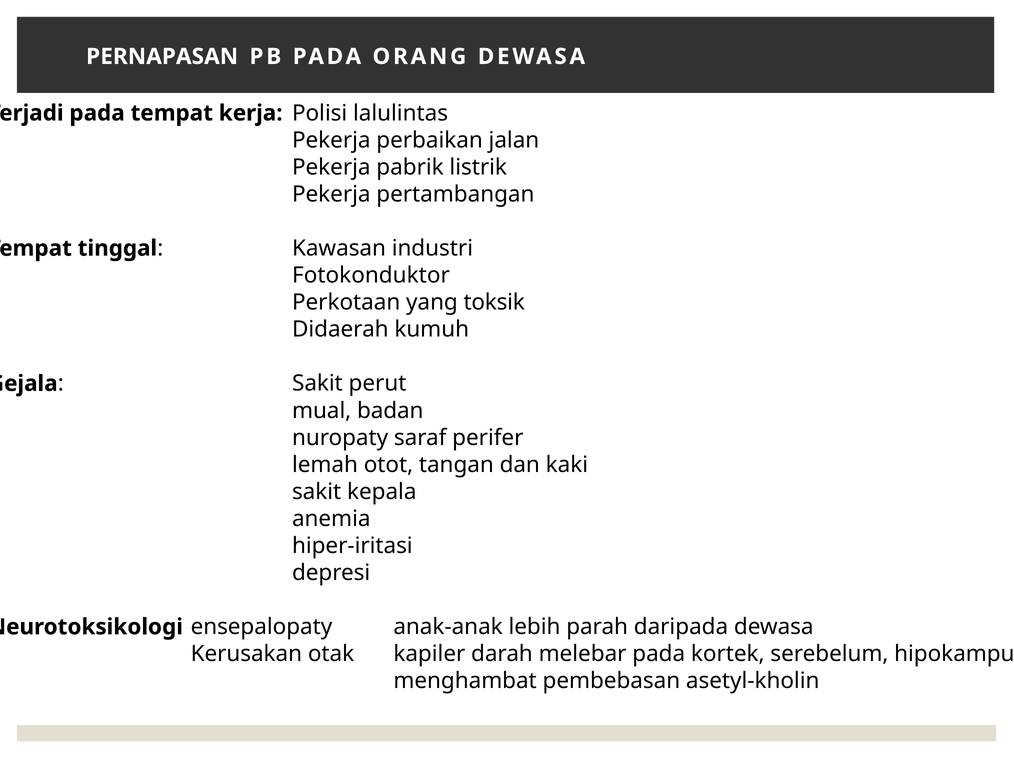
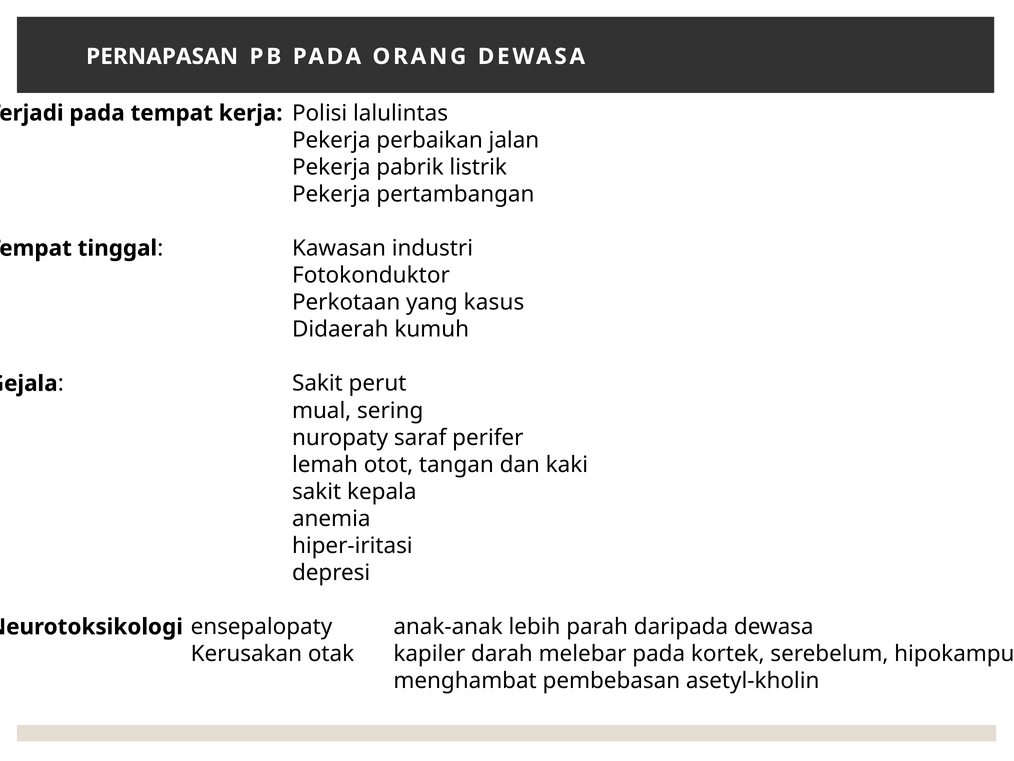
toksik: toksik -> kasus
badan: badan -> sering
